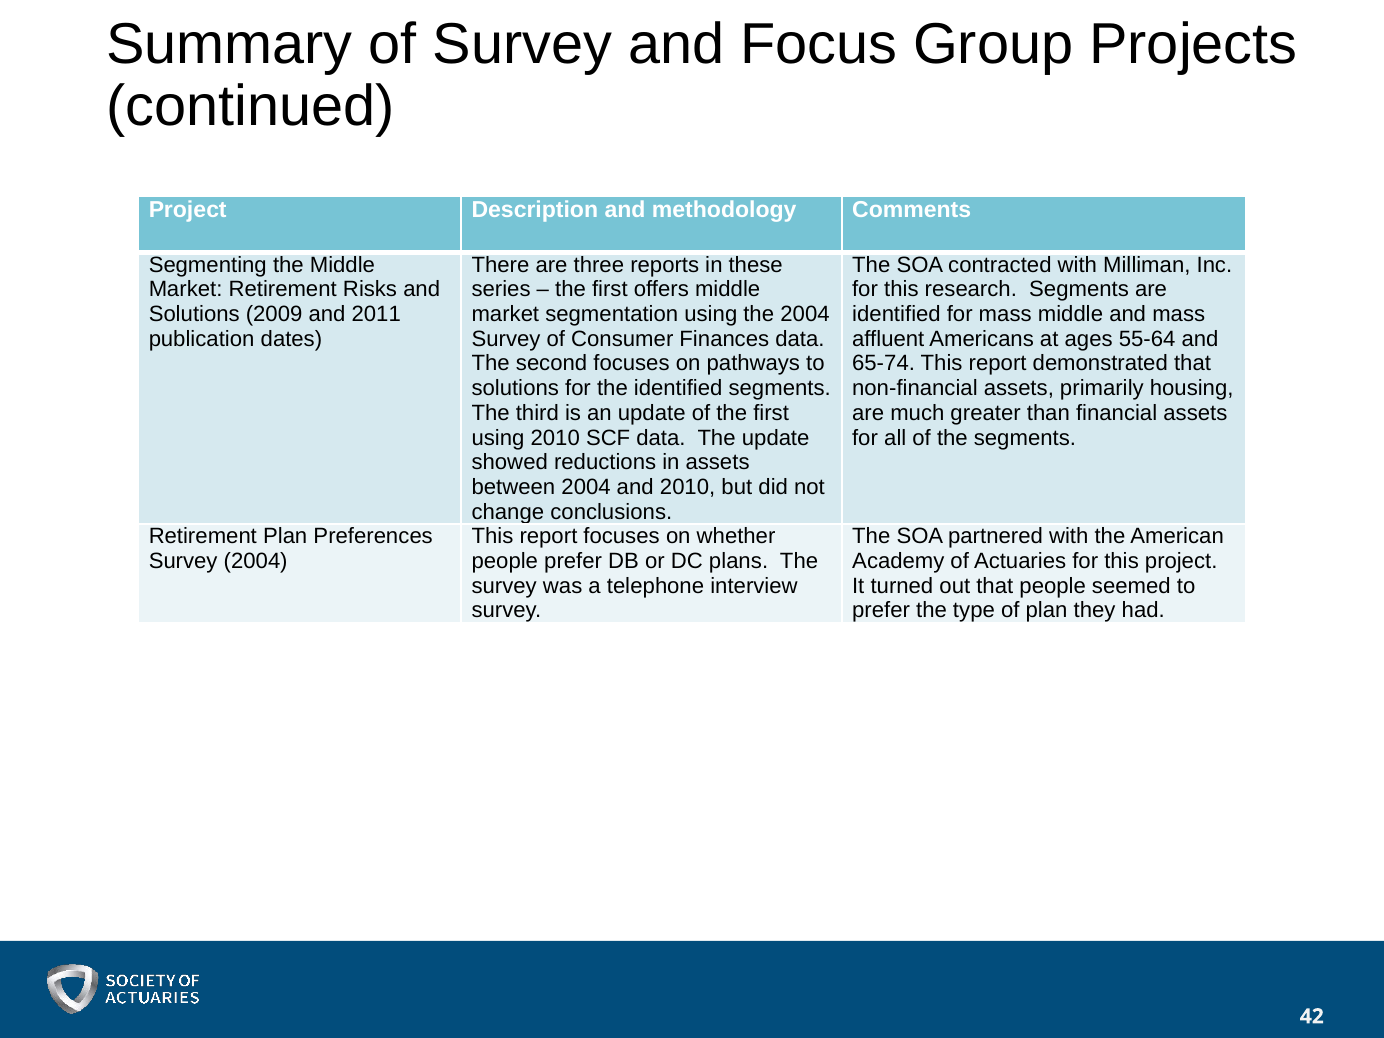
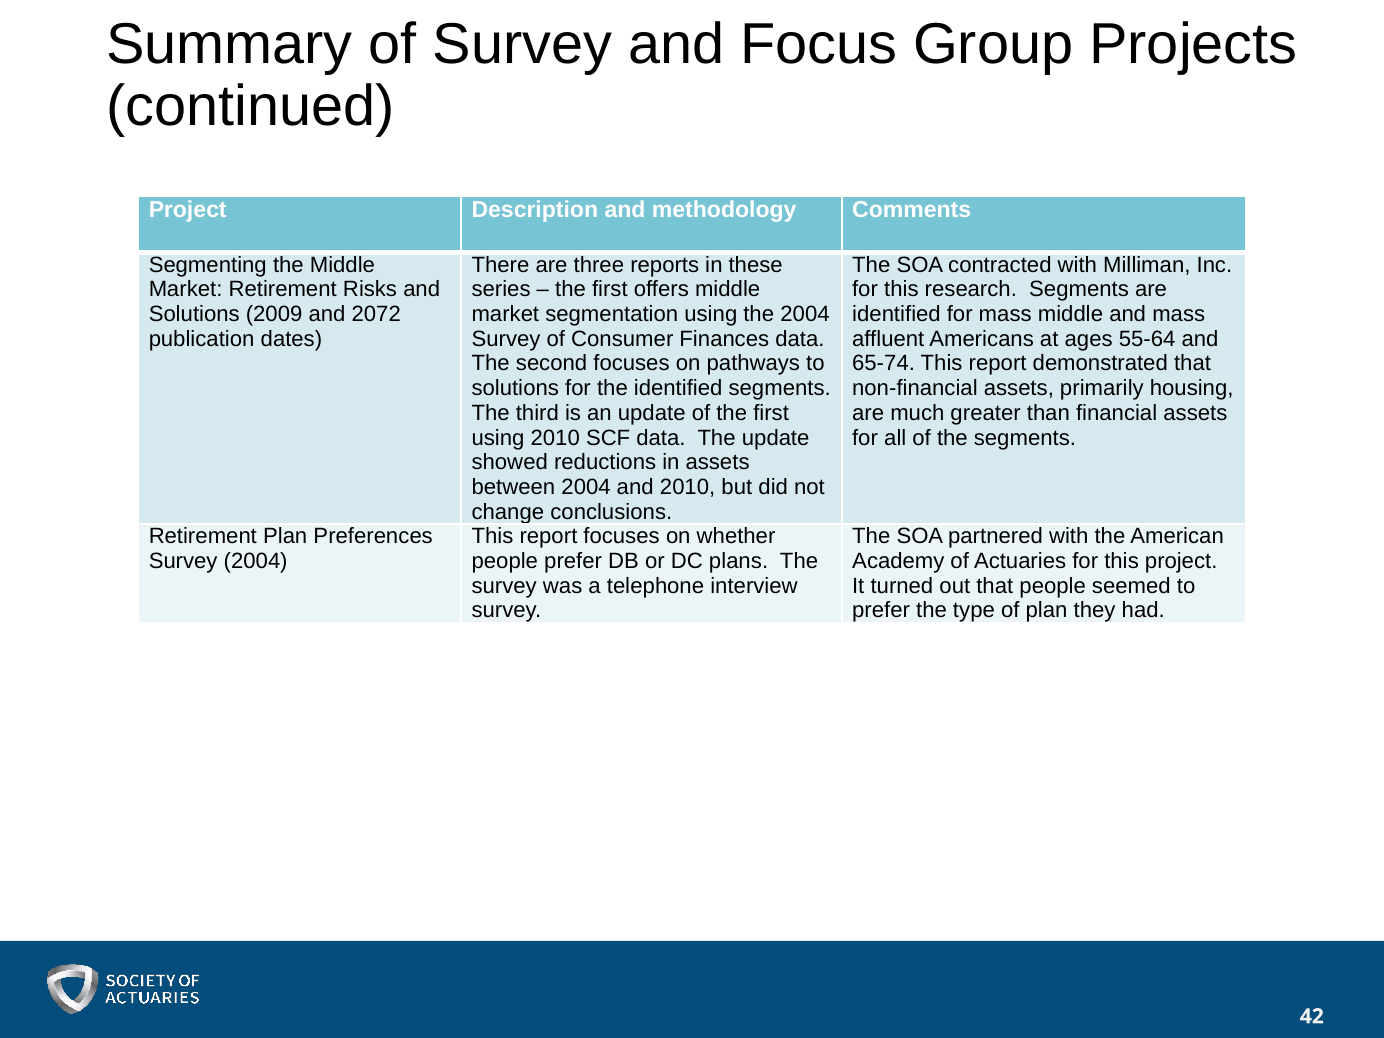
2011: 2011 -> 2072
